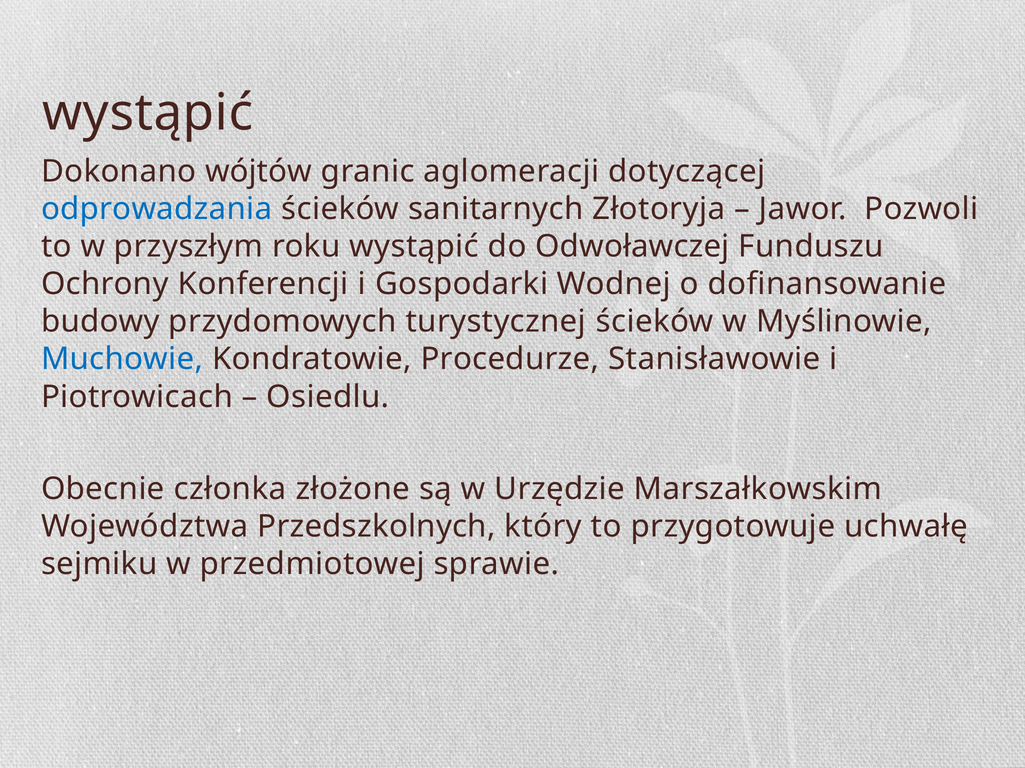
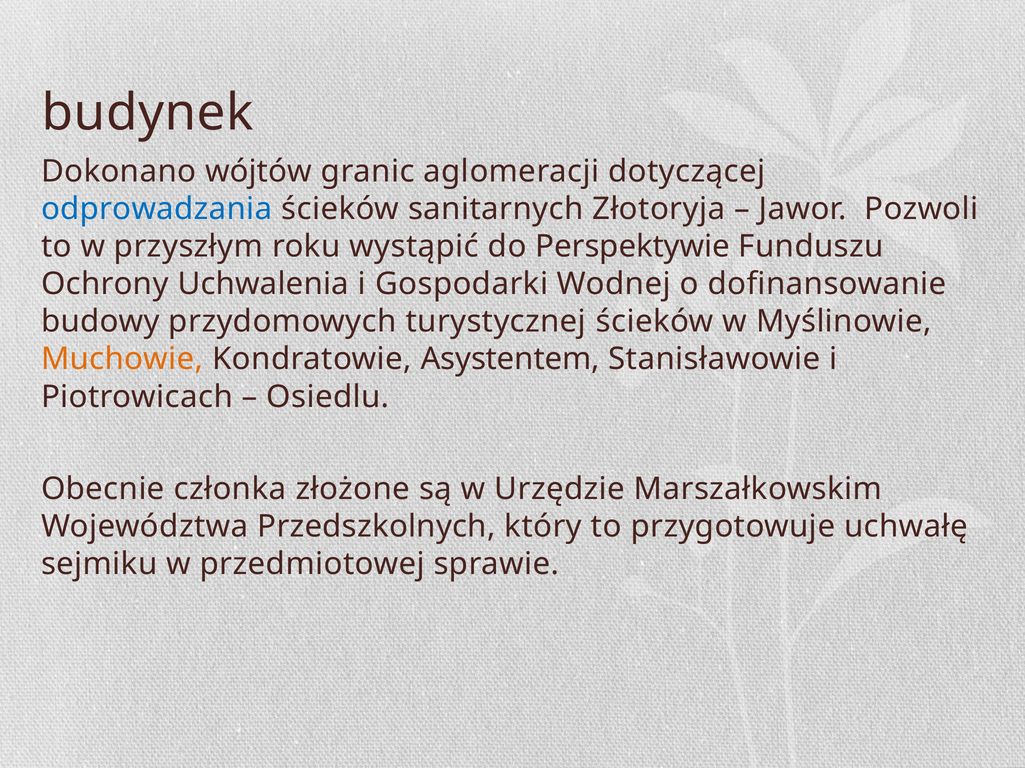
wystąpić at (148, 113): wystąpić -> budynek
Odwoławczej: Odwoławczej -> Perspektywie
Konferencji: Konferencji -> Uchwalenia
Muchowie colour: blue -> orange
Procedurze: Procedurze -> Asystentem
